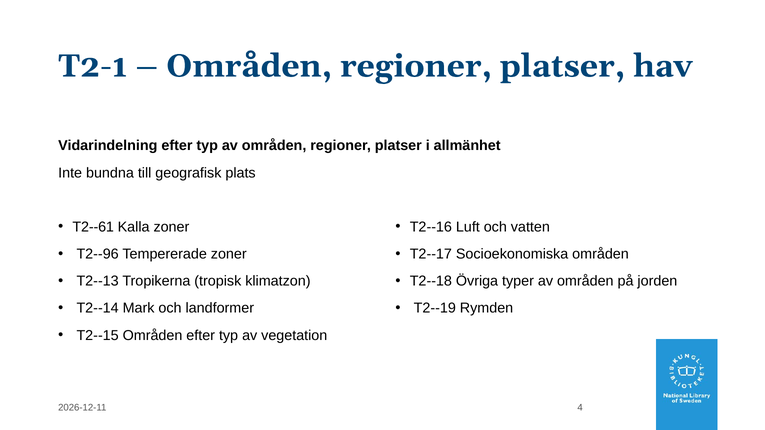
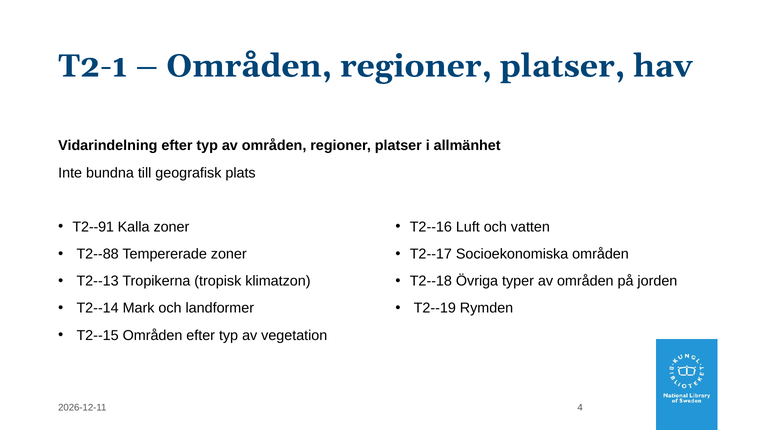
T2--61: T2--61 -> T2--91
T2--96: T2--96 -> T2--88
